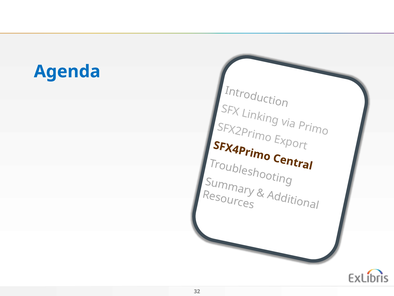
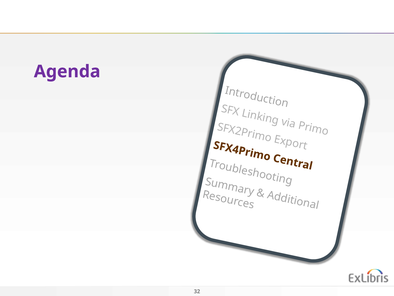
Agenda colour: blue -> purple
